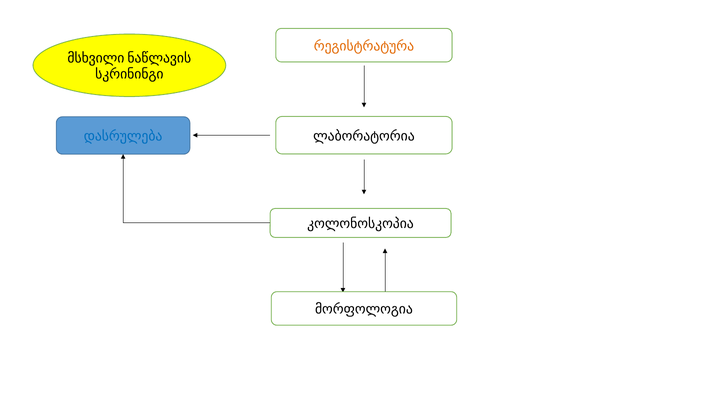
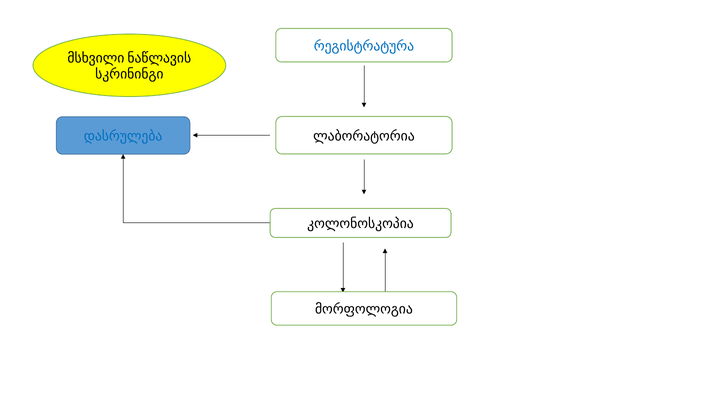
რეგისტრატურა colour: orange -> blue
